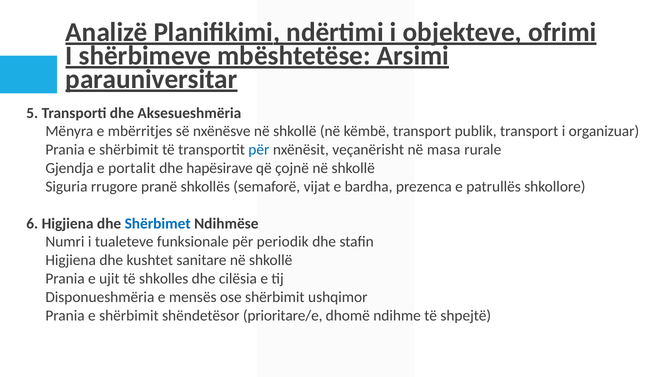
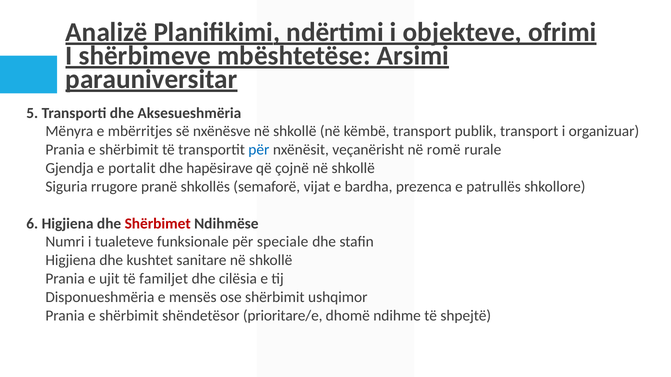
masa: masa -> romë
Shërbimet colour: blue -> red
periodik: periodik -> speciale
shkolles: shkolles -> familjet
